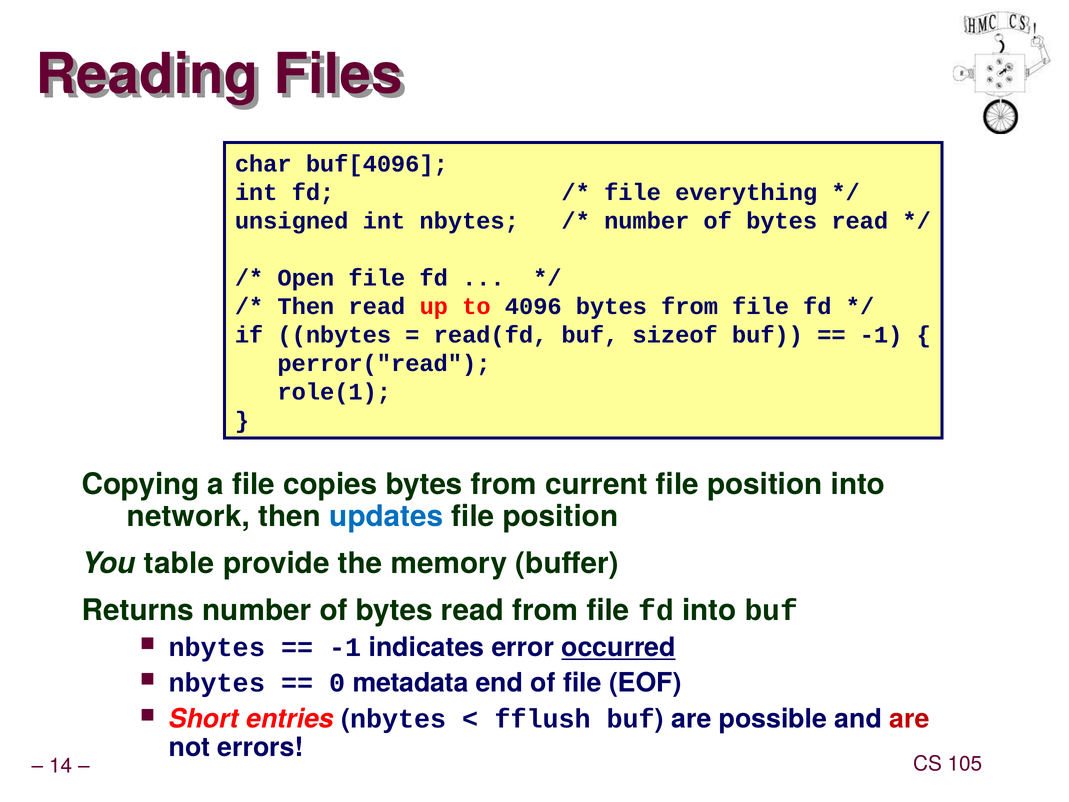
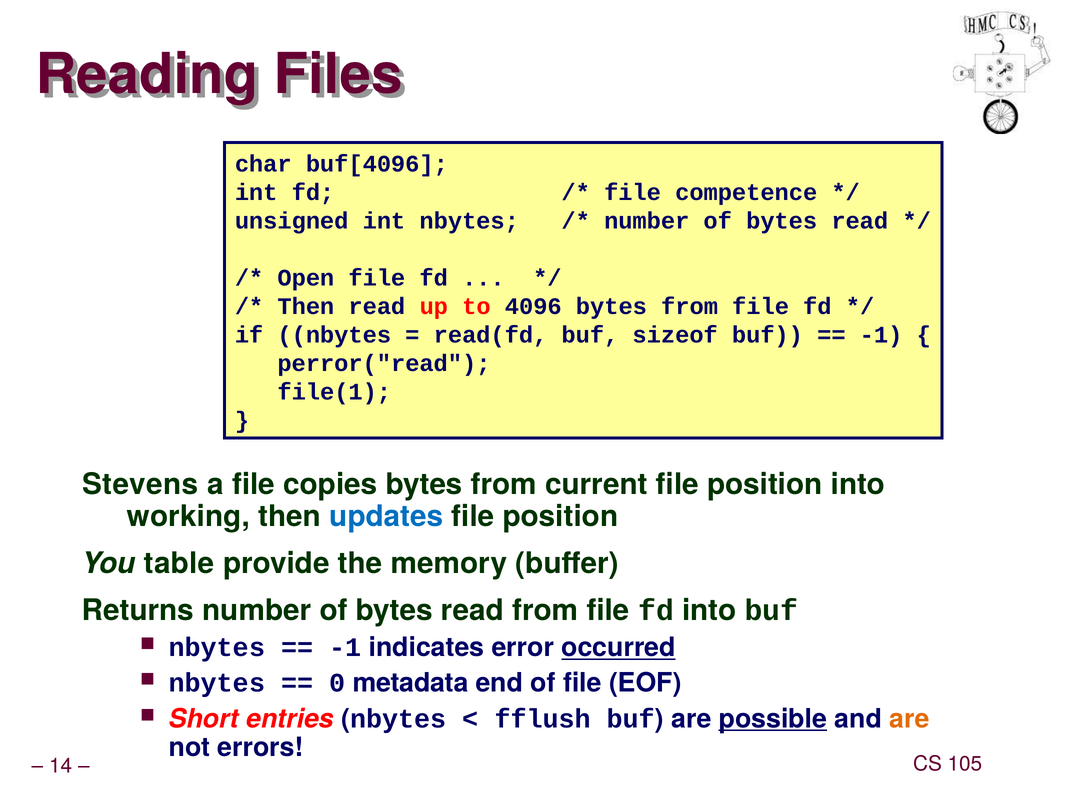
everything: everything -> competence
role(1: role(1 -> file(1
Copying: Copying -> Stevens
network: network -> working
possible underline: none -> present
are at (909, 719) colour: red -> orange
